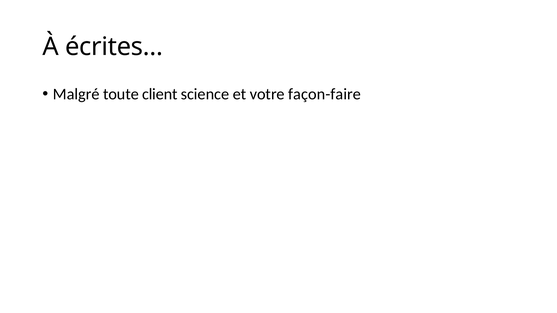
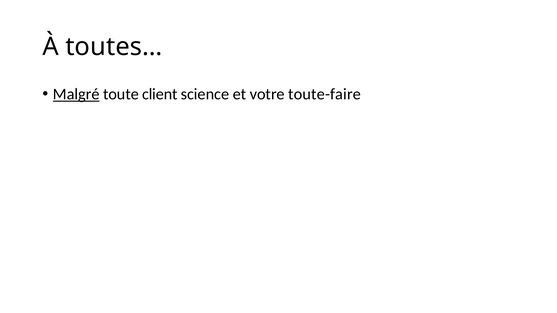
écrites…: écrites… -> toutes…
Malgré underline: none -> present
façon-faire: façon-faire -> toute-faire
